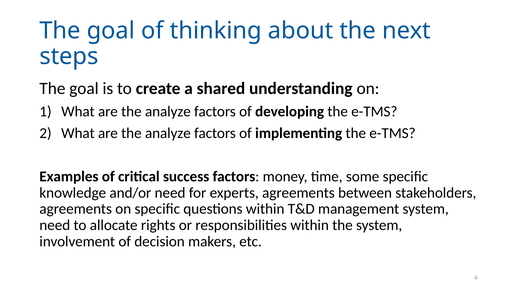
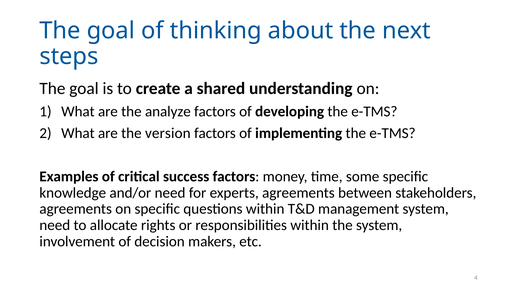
analyze at (168, 133): analyze -> version
